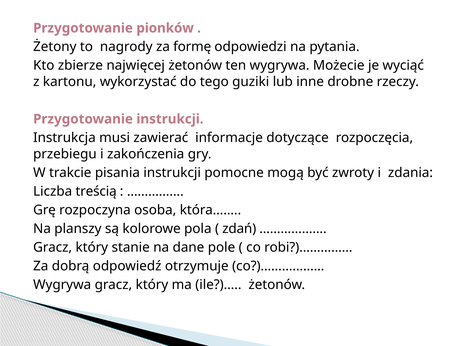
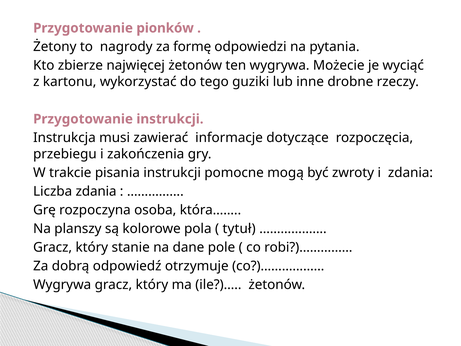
Liczba treścią: treścią -> zdania
zdań: zdań -> tytuł
